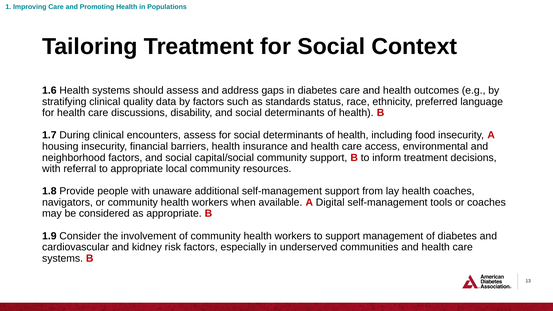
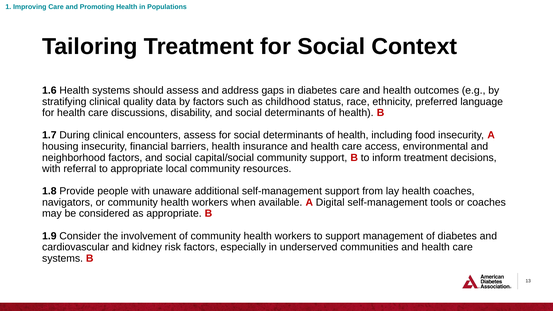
standards: standards -> childhood
